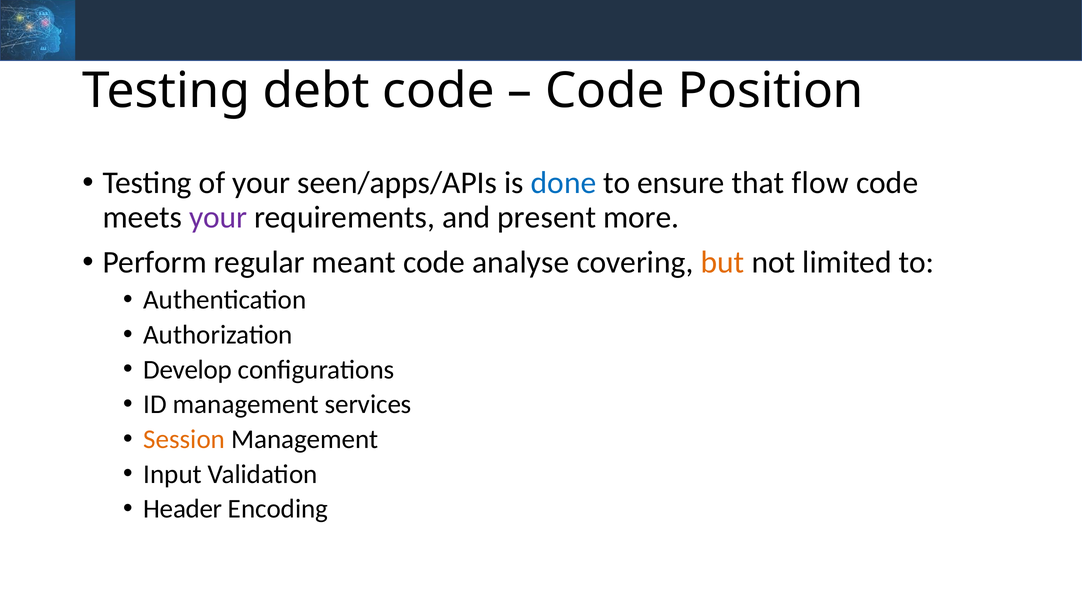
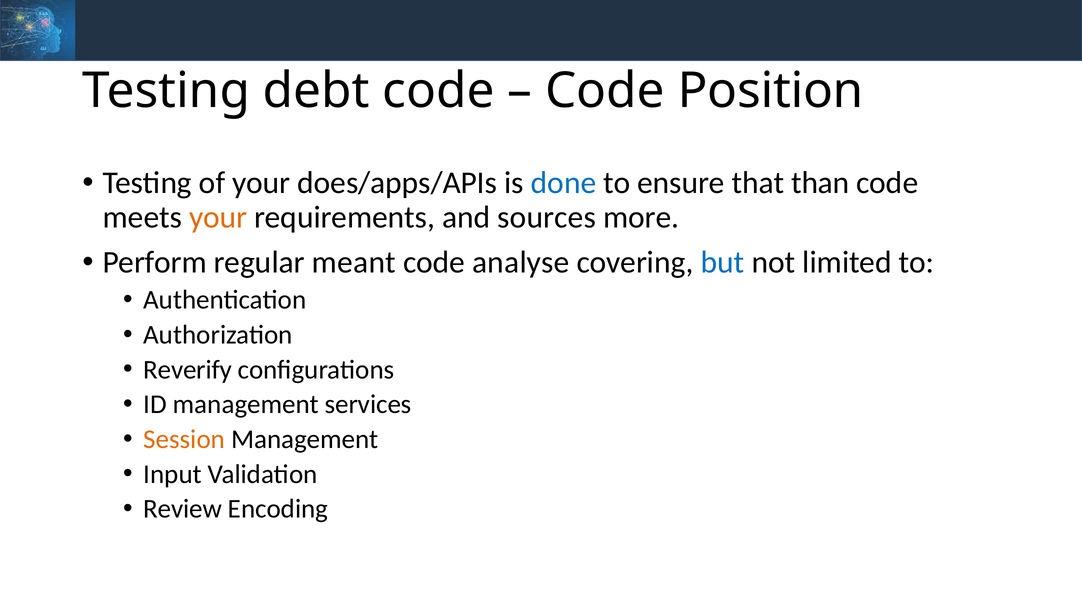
seen/apps/APIs: seen/apps/APIs -> does/apps/APIs
flow: flow -> than
your at (218, 217) colour: purple -> orange
present: present -> sources
but colour: orange -> blue
Develop: Develop -> Reverify
Header: Header -> Review
